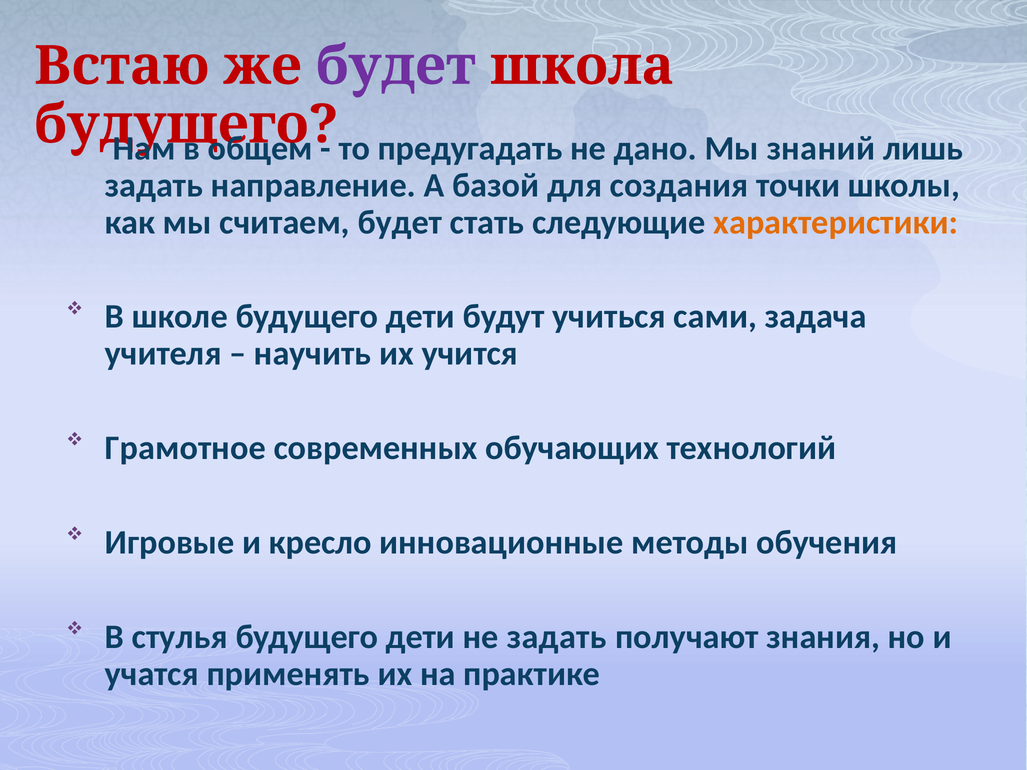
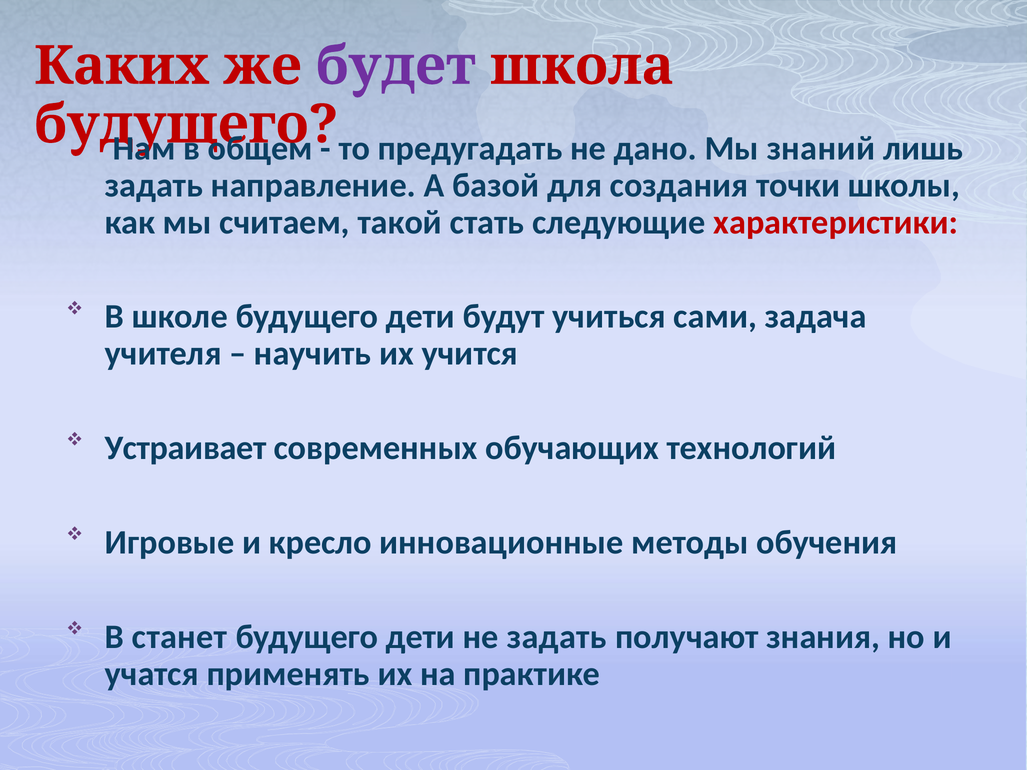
Встаю: Встаю -> Каких
считаем будет: будет -> такой
характеристики colour: orange -> red
Грамотное: Грамотное -> Устраивает
стулья: стулья -> станет
